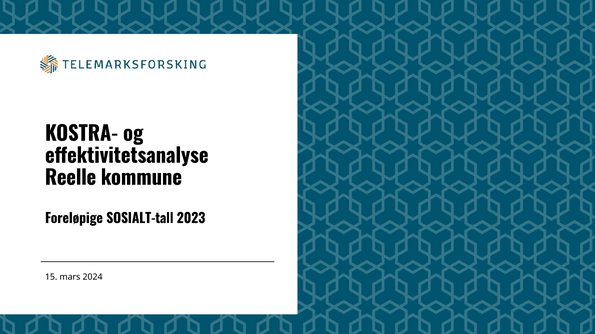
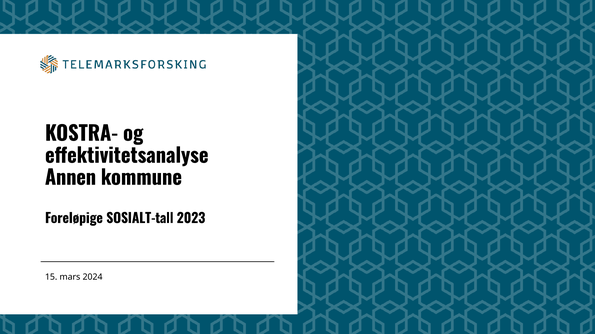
Reelle: Reelle -> Annen
